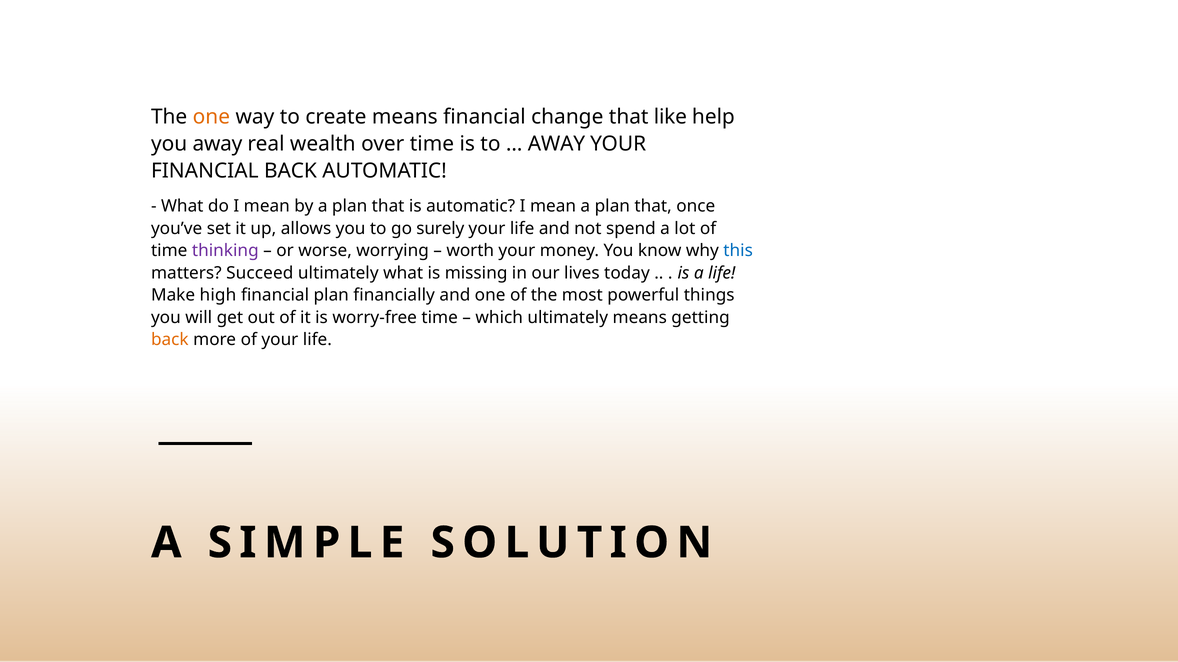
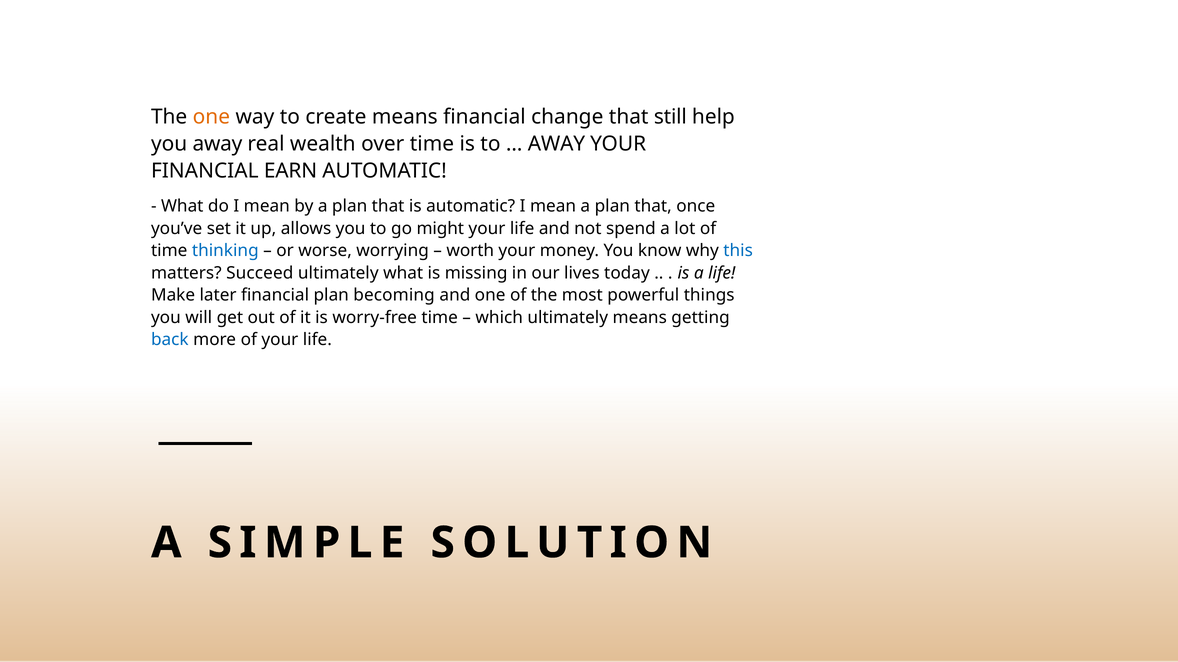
like: like -> still
FINANCIAL BACK: BACK -> EARN
surely: surely -> might
thinking colour: purple -> blue
high: high -> later
financially: financially -> becoming
back at (170, 340) colour: orange -> blue
